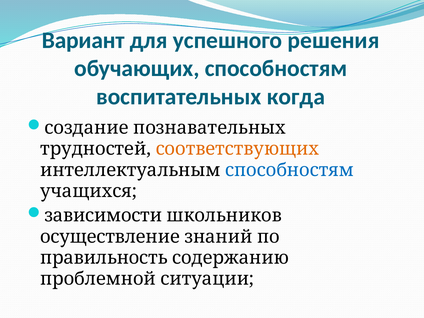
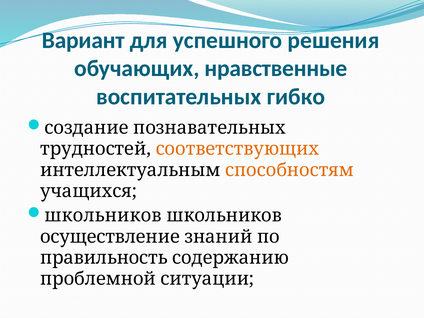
обучающих способностям: способностям -> нравственные
когда: когда -> гибко
способностям at (290, 170) colour: blue -> orange
зависимости at (103, 216): зависимости -> школьников
